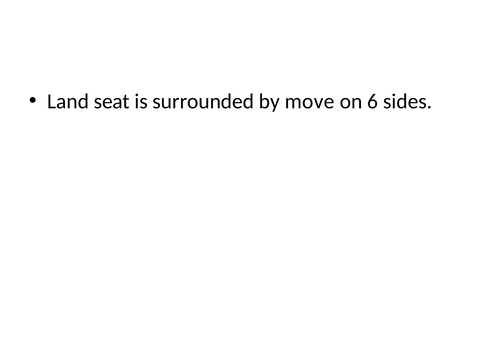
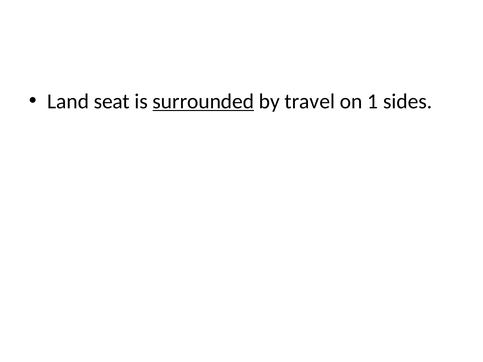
surrounded underline: none -> present
move: move -> travel
6: 6 -> 1
